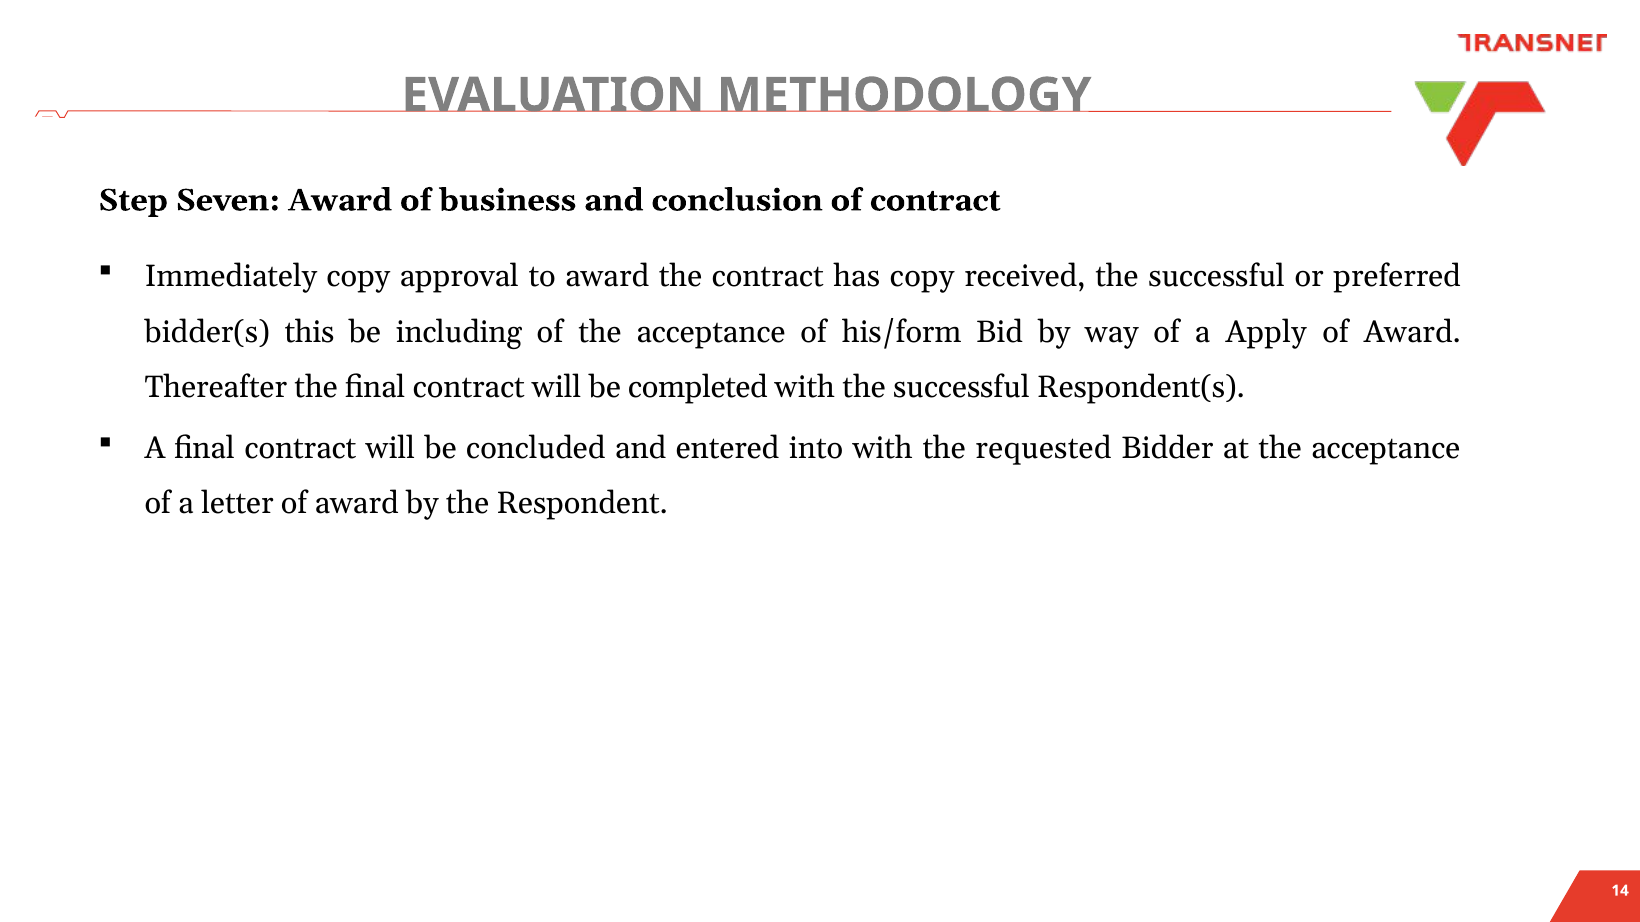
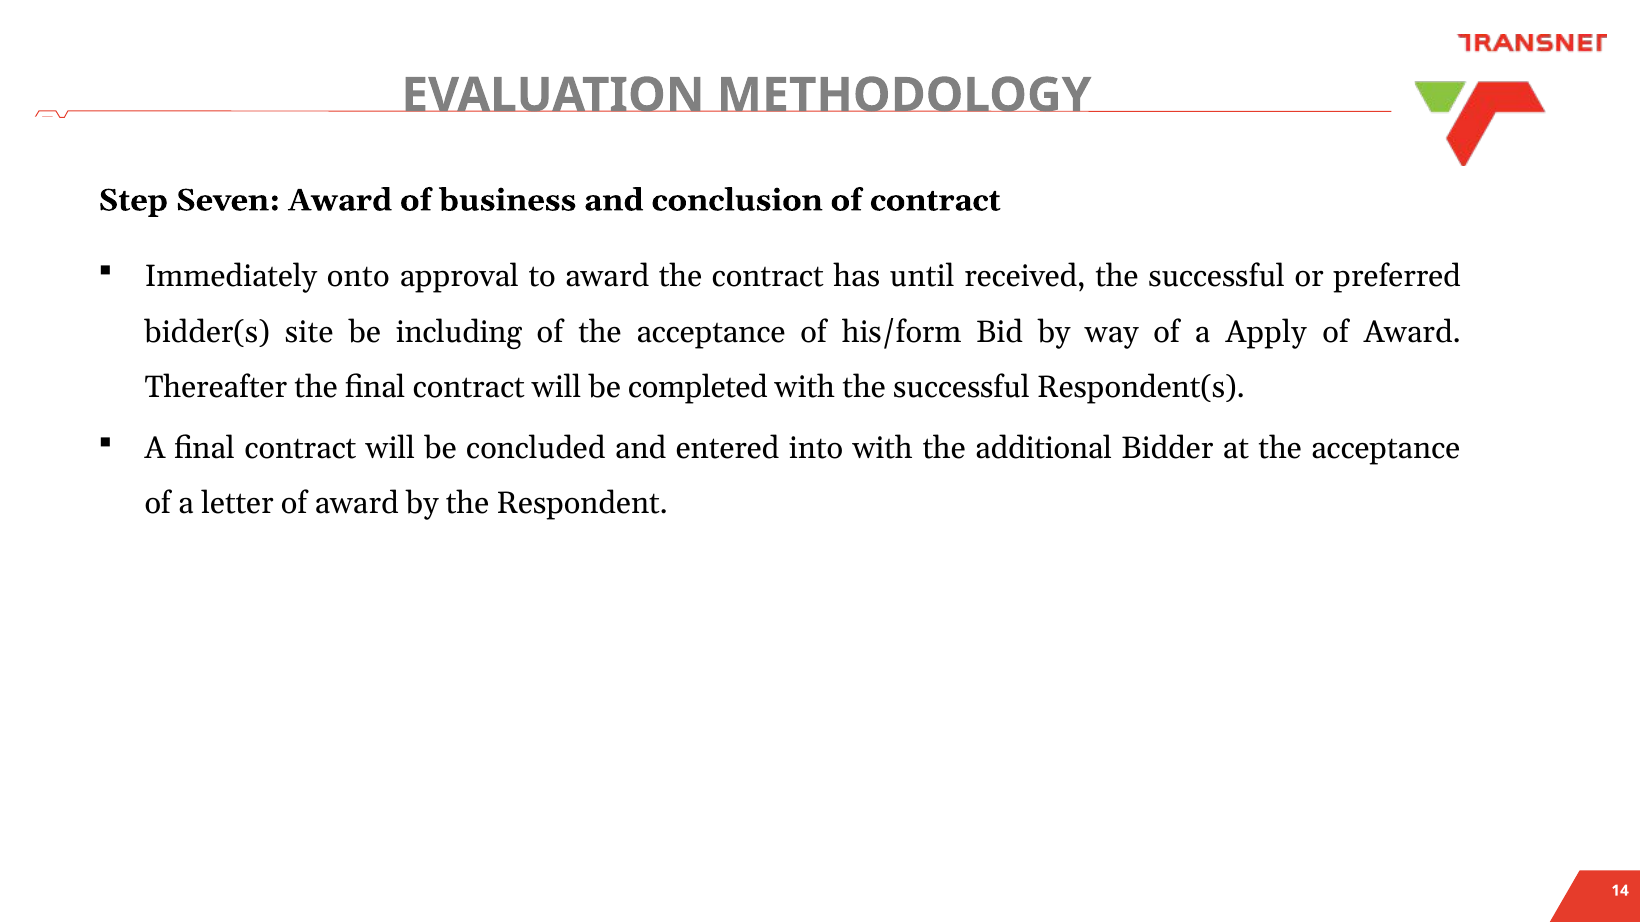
Immediately copy: copy -> onto
has copy: copy -> until
this: this -> site
requested: requested -> additional
